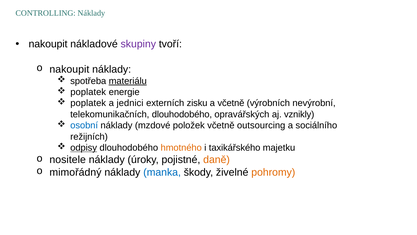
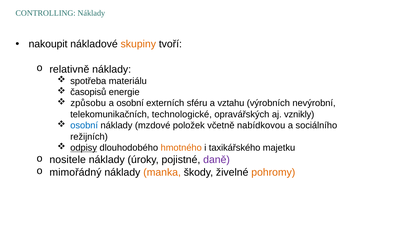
skupiny colour: purple -> orange
nakoupit at (69, 69): nakoupit -> relativně
materiálu underline: present -> none
poplatek at (88, 92): poplatek -> časopisů
poplatek at (88, 103): poplatek -> způsobu
a jednici: jednici -> osobní
zisku: zisku -> sféru
a včetně: včetně -> vztahu
telekomunikačních dlouhodobého: dlouhodobého -> technologické
outsourcing: outsourcing -> nabídkovou
daně colour: orange -> purple
manka colour: blue -> orange
